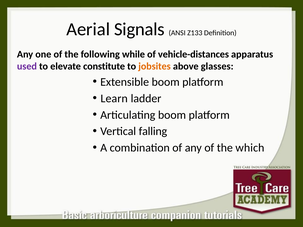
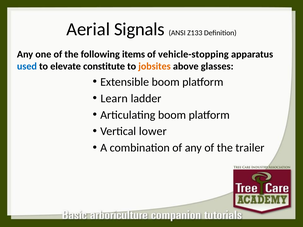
while: while -> items
vehicle-distances: vehicle-distances -> vehicle-stopping
used colour: purple -> blue
falling: falling -> lower
which: which -> trailer
